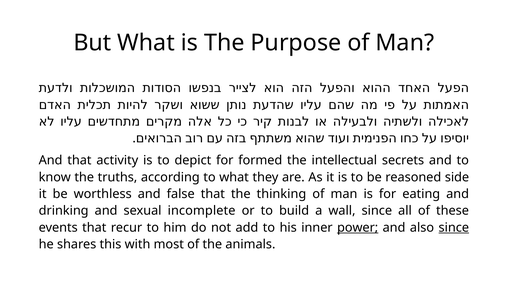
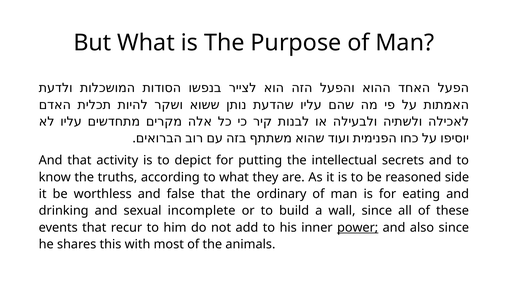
formed: formed -> putting
thinking: thinking -> ordinary
since at (454, 227) underline: present -> none
